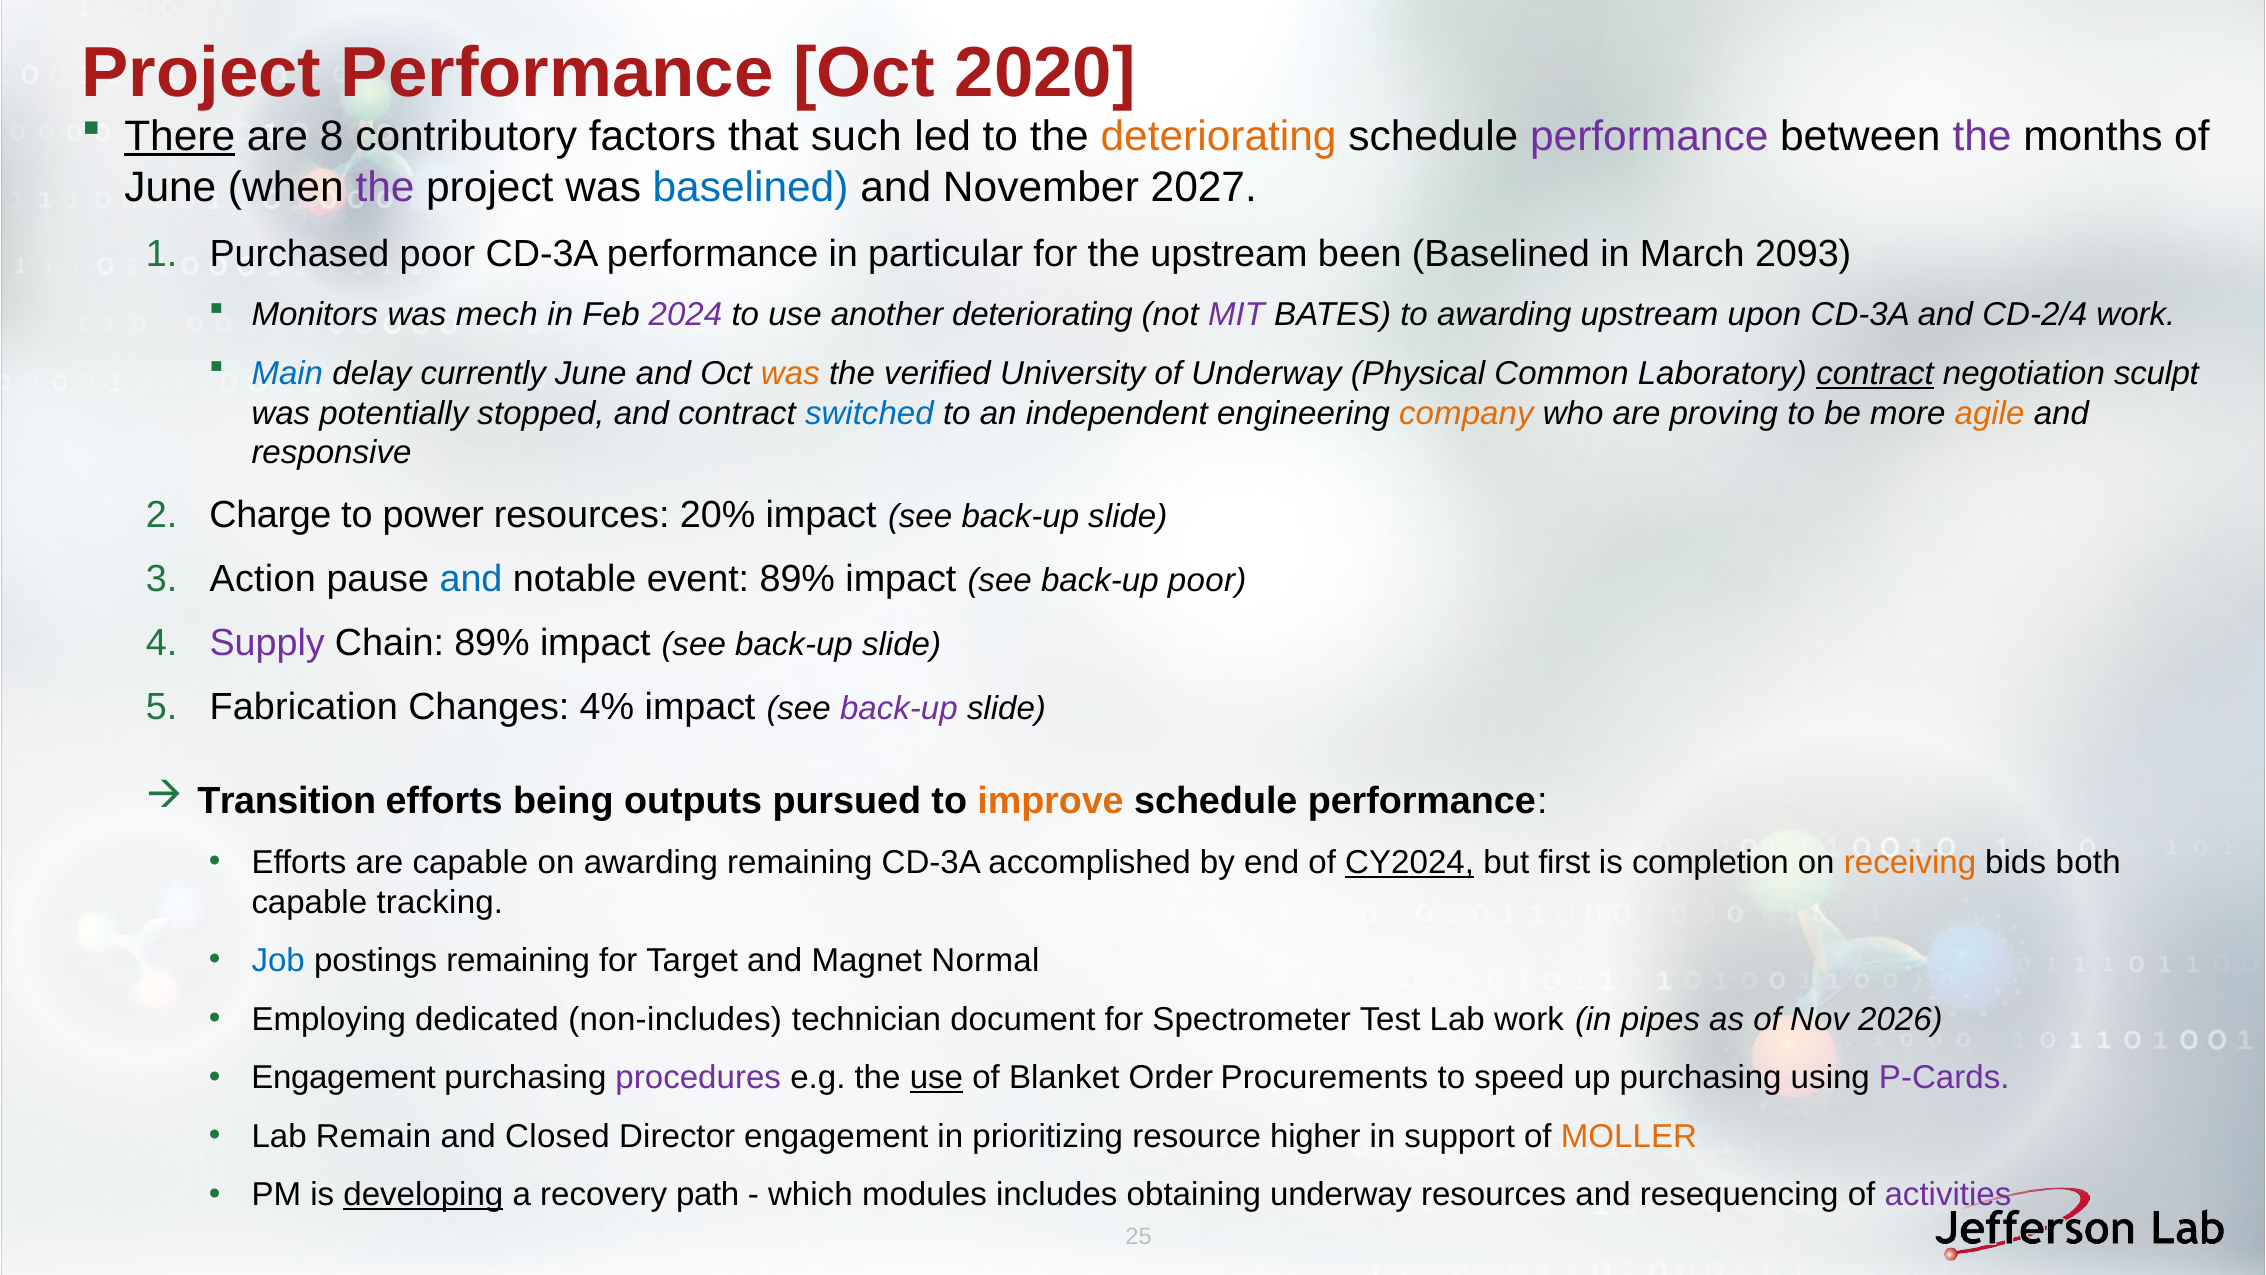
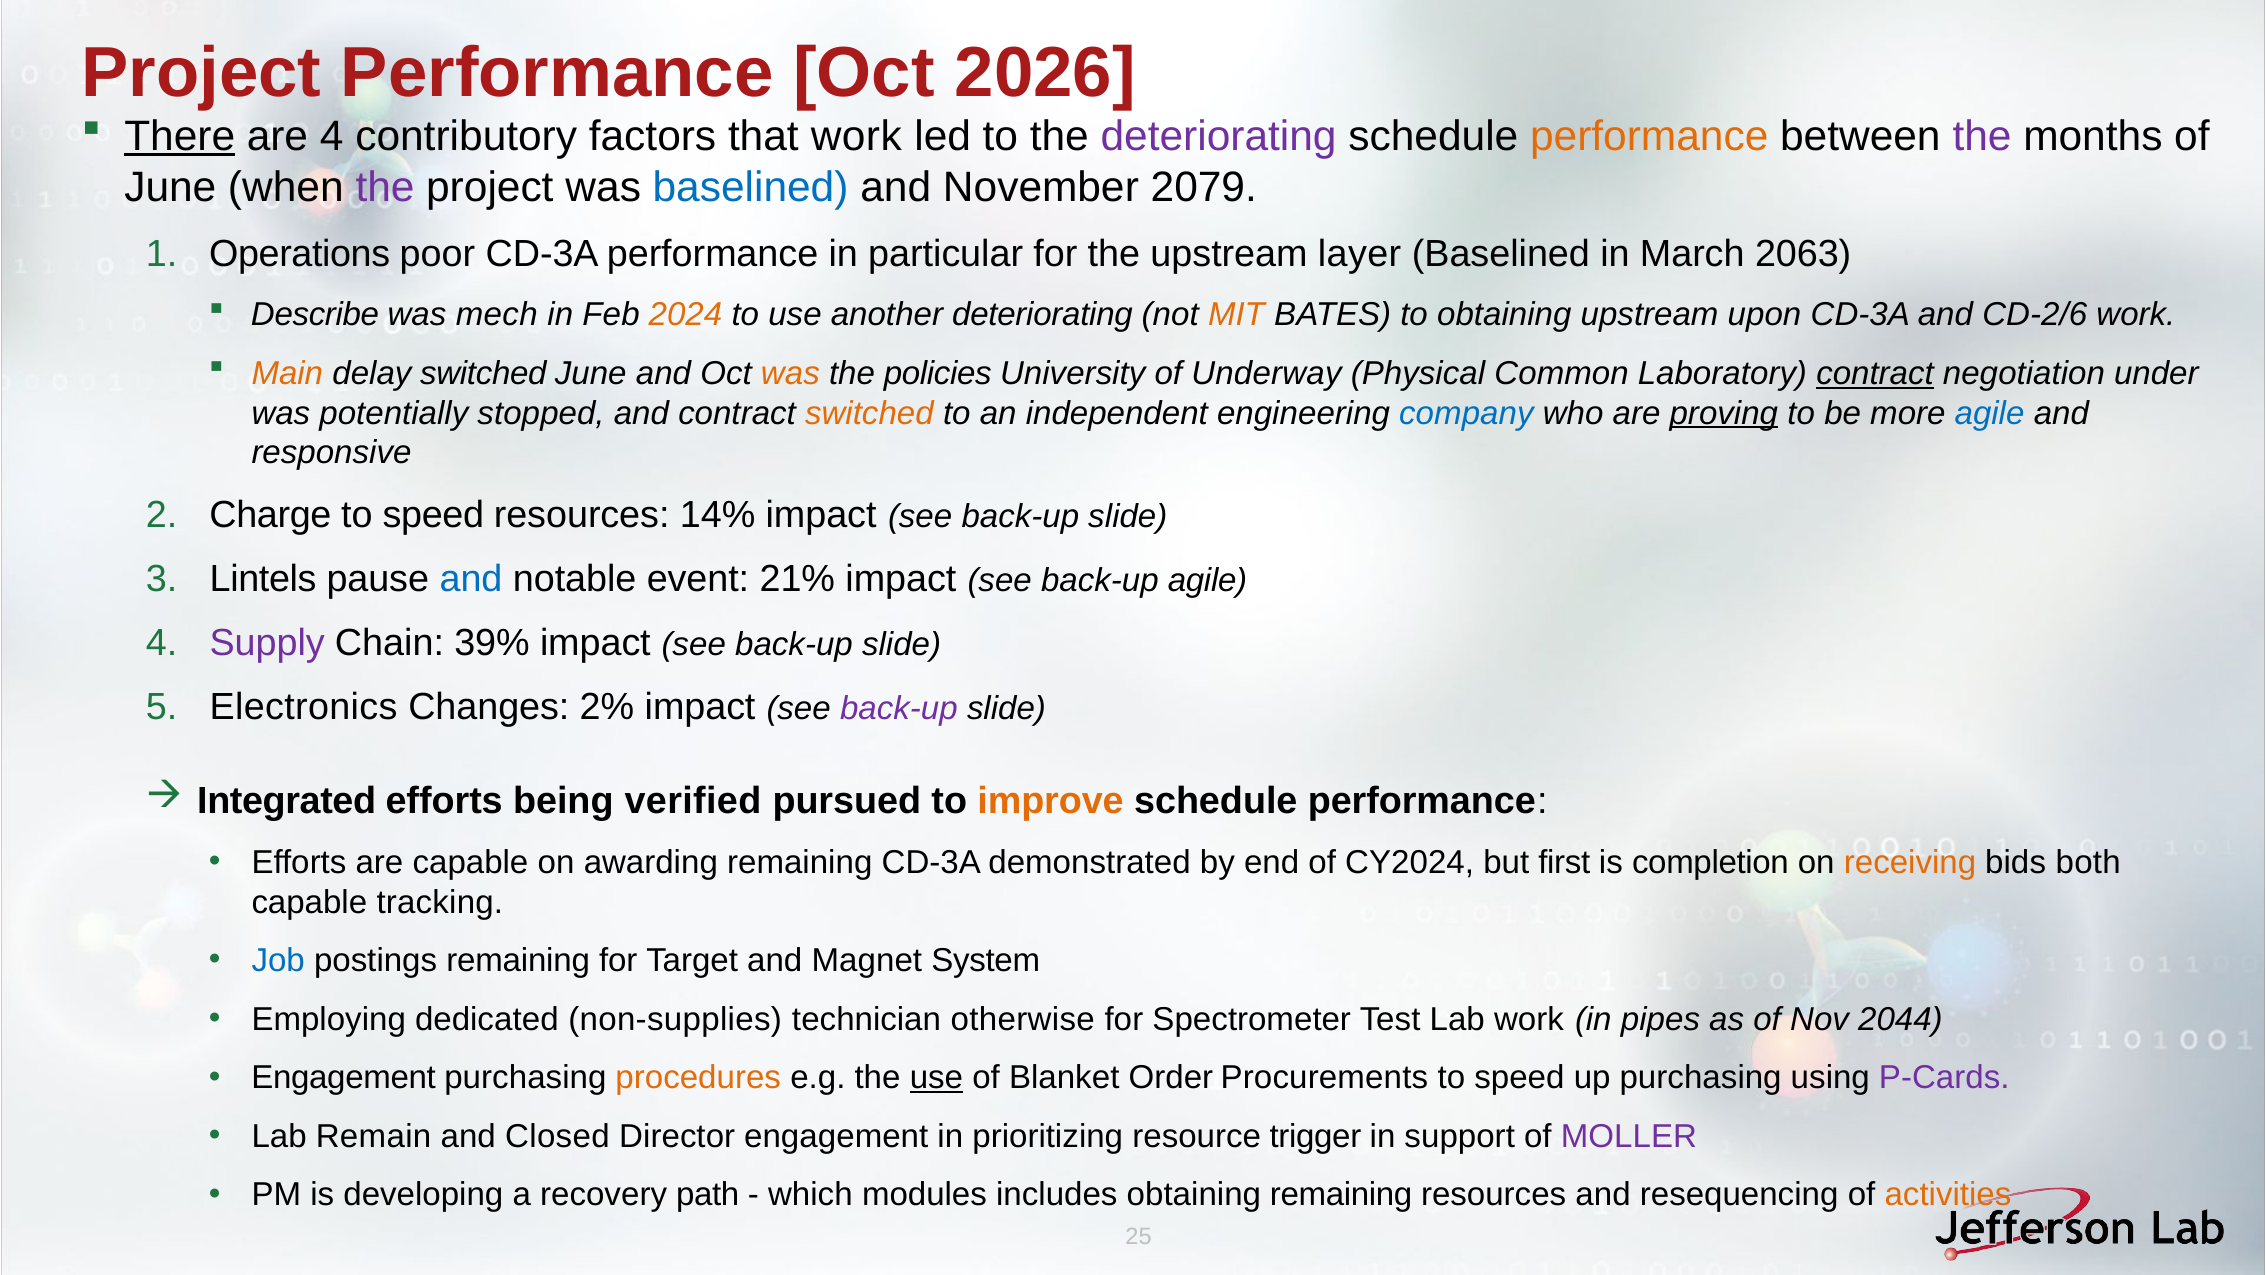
2020: 2020 -> 2026
are 8: 8 -> 4
that such: such -> work
deteriorating at (1219, 136) colour: orange -> purple
performance at (1649, 136) colour: purple -> orange
2027: 2027 -> 2079
Purchased: Purchased -> Operations
been: been -> layer
2093: 2093 -> 2063
Monitors: Monitors -> Describe
2024 colour: purple -> orange
MIT colour: purple -> orange
to awarding: awarding -> obtaining
CD-2/4: CD-2/4 -> CD-2/6
Main colour: blue -> orange
delay currently: currently -> switched
verified: verified -> policies
sculpt: sculpt -> under
switched at (869, 413) colour: blue -> orange
company colour: orange -> blue
proving underline: none -> present
agile at (1990, 413) colour: orange -> blue
power at (433, 514): power -> speed
20%: 20% -> 14%
Action: Action -> Lintels
event 89%: 89% -> 21%
back-up poor: poor -> agile
Chain 89%: 89% -> 39%
Fabrication: Fabrication -> Electronics
4%: 4% -> 2%
Transition: Transition -> Integrated
outputs: outputs -> verified
accomplished: accomplished -> demonstrated
CY2024 underline: present -> none
Normal: Normal -> System
non-includes: non-includes -> non-supplies
document: document -> otherwise
2026: 2026 -> 2044
procedures colour: purple -> orange
higher: higher -> trigger
MOLLER colour: orange -> purple
developing underline: present -> none
obtaining underway: underway -> remaining
activities colour: purple -> orange
